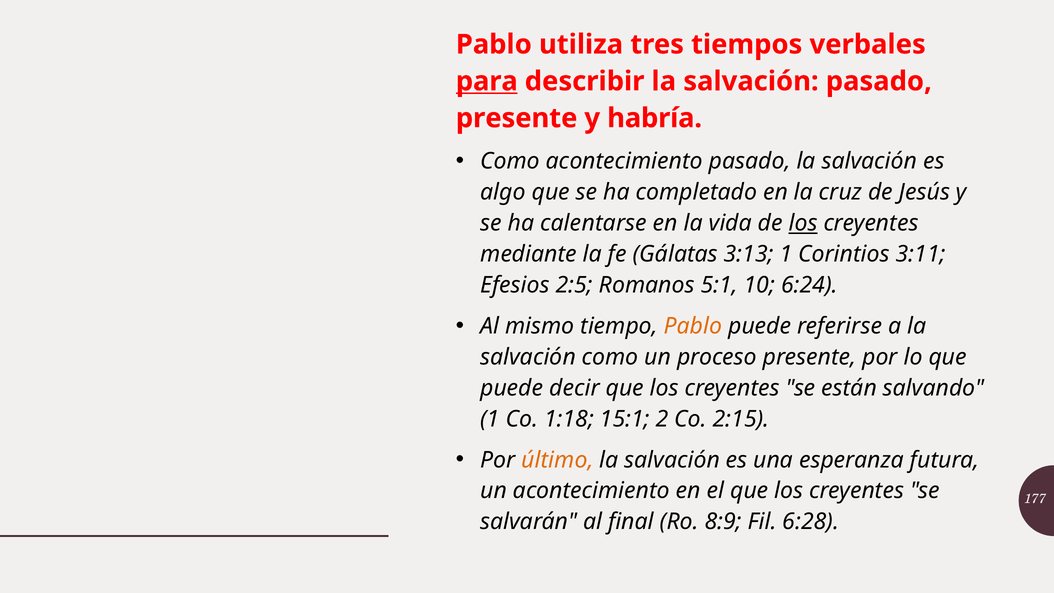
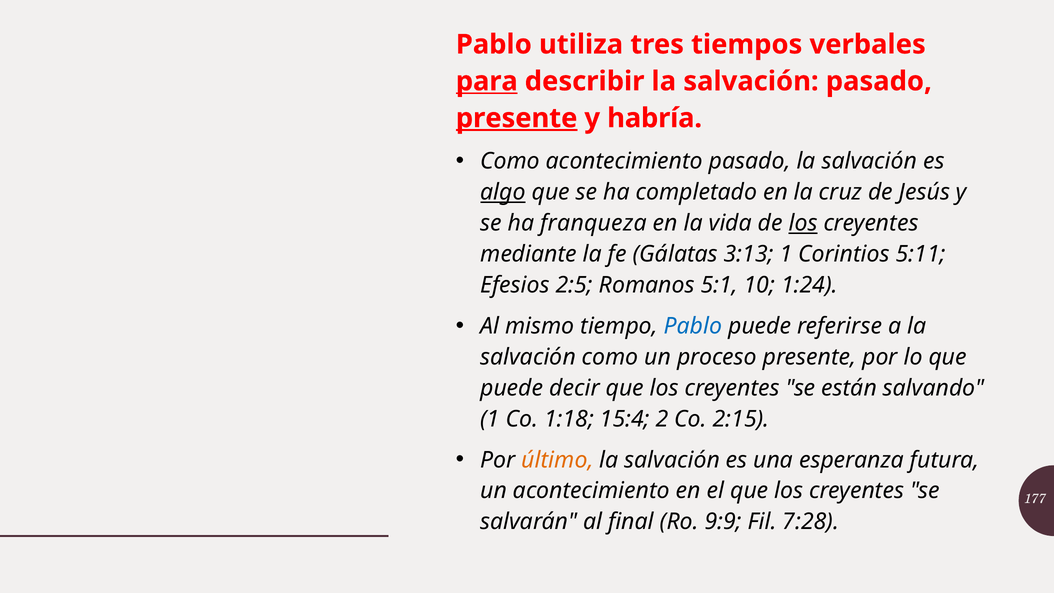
presente at (517, 118) underline: none -> present
algo underline: none -> present
calentarse: calentarse -> franqueza
3:11: 3:11 -> 5:11
6:24: 6:24 -> 1:24
Pablo at (693, 326) colour: orange -> blue
15:1: 15:1 -> 15:4
8:9: 8:9 -> 9:9
6:28: 6:28 -> 7:28
